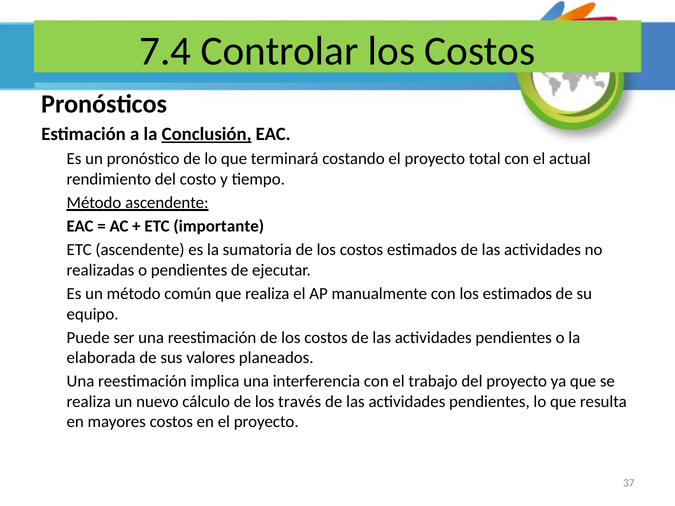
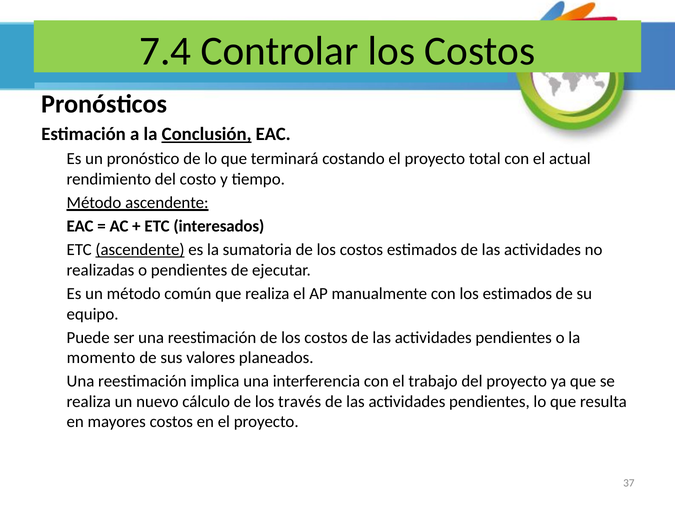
importante: importante -> interesados
ascendente at (140, 250) underline: none -> present
elaborada: elaborada -> momento
